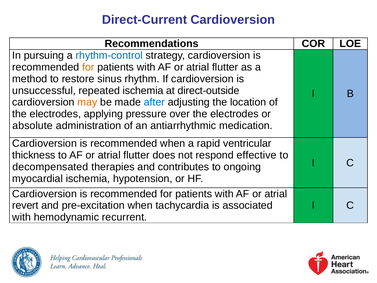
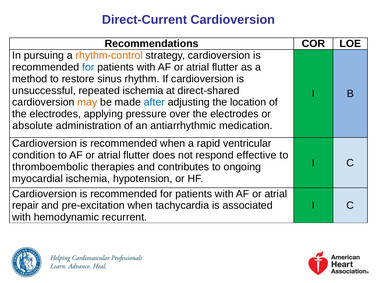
rhythm-control colour: blue -> orange
for at (88, 67) colour: orange -> blue
direct-outside: direct-outside -> direct-shared
thickness: thickness -> condition
decompensated: decompensated -> thromboembolic
revert: revert -> repair
